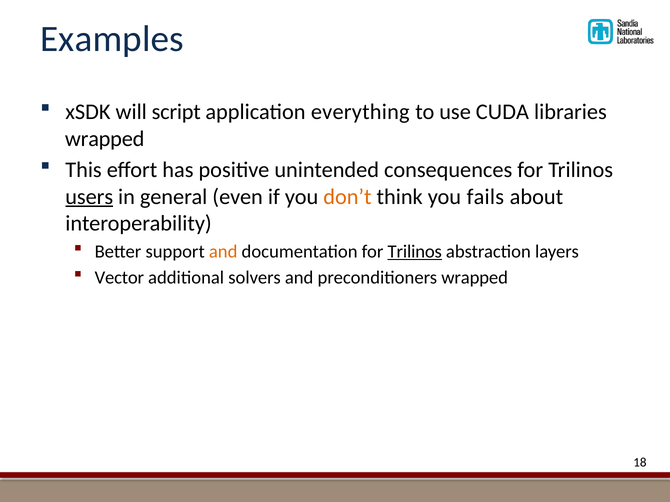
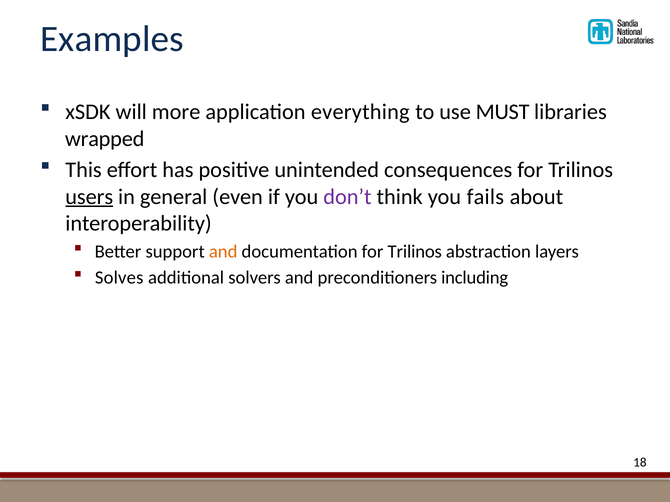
script: script -> more
CUDA: CUDA -> MUST
don’t colour: orange -> purple
Trilinos at (415, 252) underline: present -> none
Vector: Vector -> Solves
preconditioners wrapped: wrapped -> including
